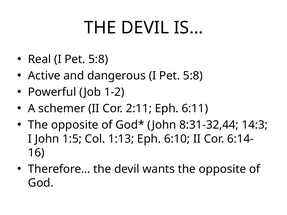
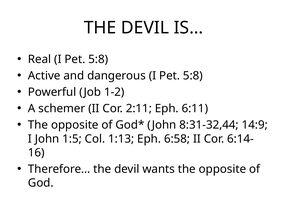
14:3: 14:3 -> 14:9
6:10: 6:10 -> 6:58
